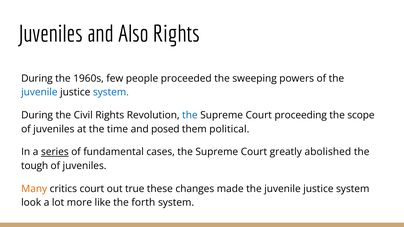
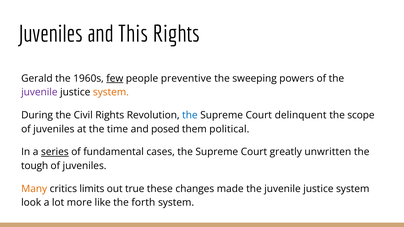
Also: Also -> This
During at (37, 78): During -> Gerald
few underline: none -> present
proceeded: proceeded -> preventive
juvenile at (39, 92) colour: blue -> purple
system at (111, 92) colour: blue -> orange
proceeding: proceeding -> delinquent
abolished: abolished -> unwritten
critics court: court -> limits
